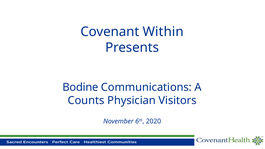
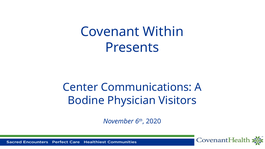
Bodine: Bodine -> Center
Counts: Counts -> Bodine
